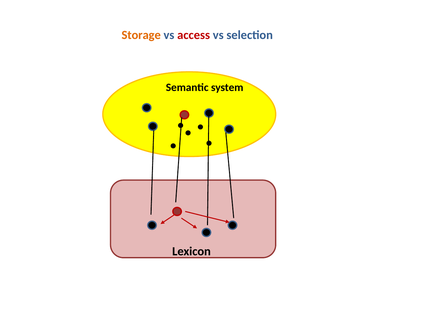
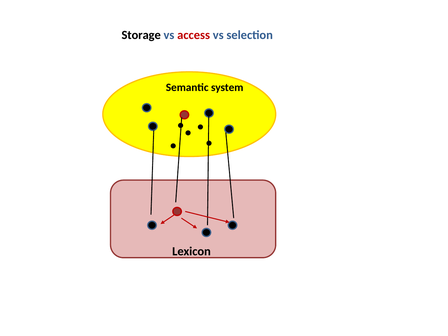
Storage colour: orange -> black
